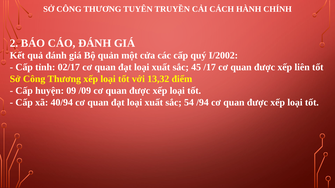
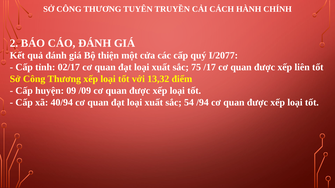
quản: quản -> thiện
I/2002: I/2002 -> I/2077
45: 45 -> 75
